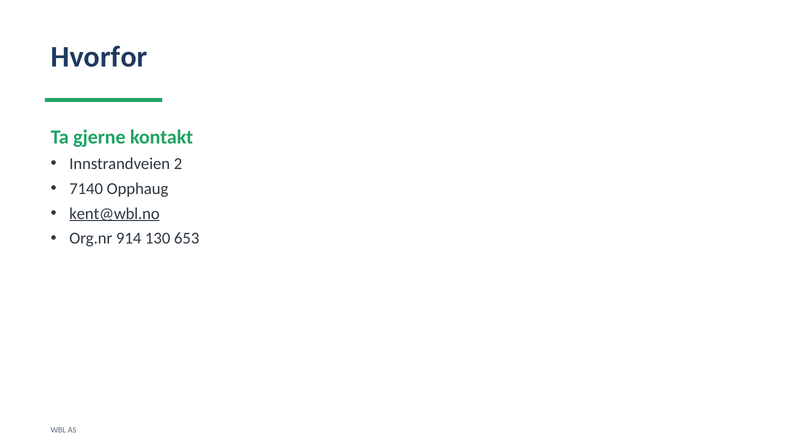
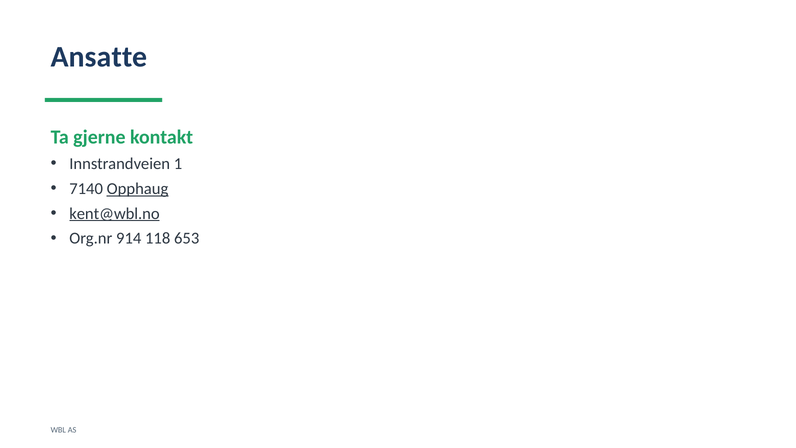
Hvorfor: Hvorfor -> Ansatte
2: 2 -> 1
Opphaug underline: none -> present
130: 130 -> 118
